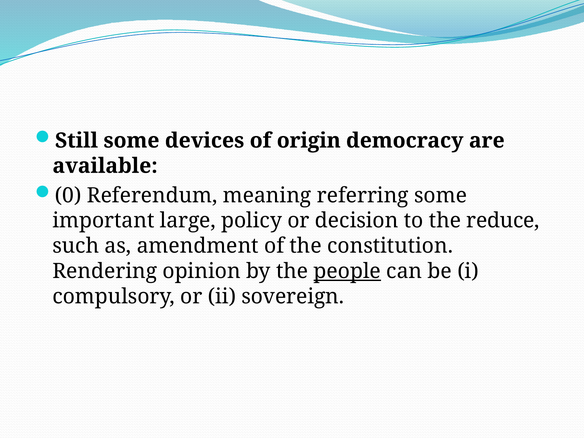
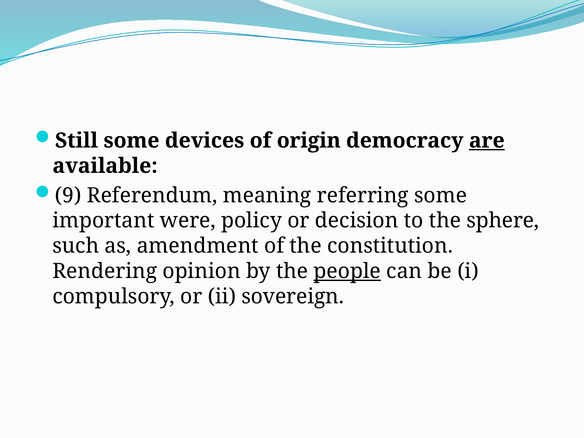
are underline: none -> present
0: 0 -> 9
large: large -> were
reduce: reduce -> sphere
